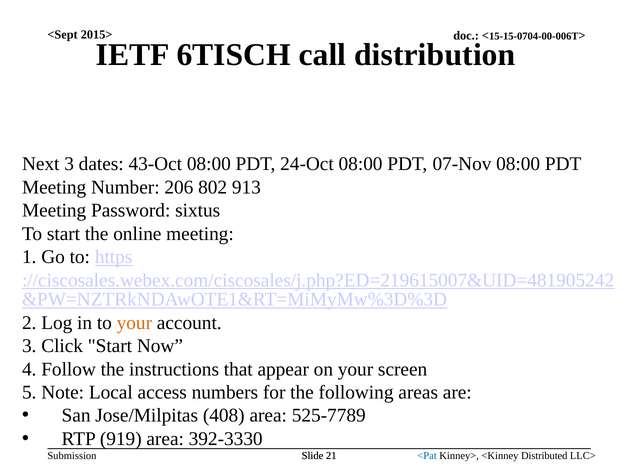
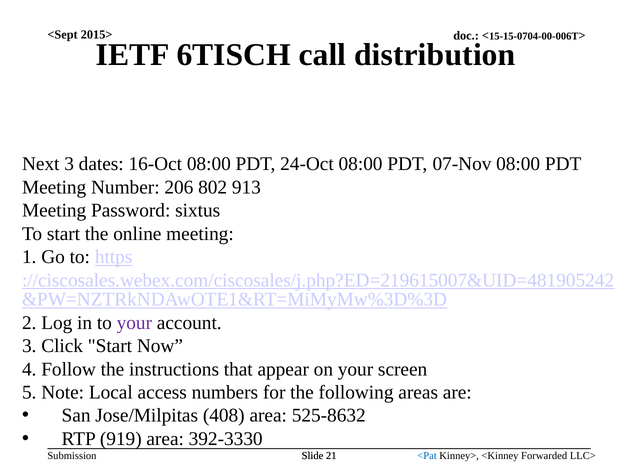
43-Oct: 43-Oct -> 16-Oct
your at (134, 323) colour: orange -> purple
525-7789: 525-7789 -> 525-8632
Distributed: Distributed -> Forwarded
